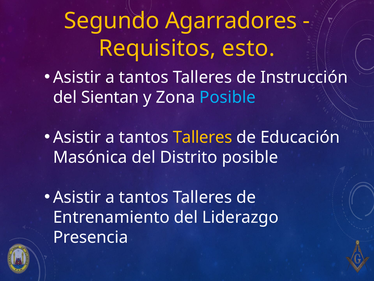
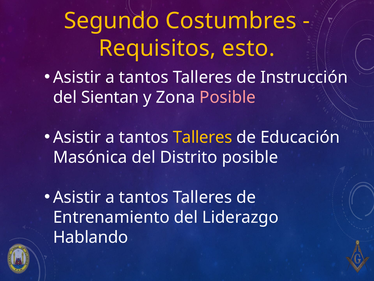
Agarradores: Agarradores -> Costumbres
Posible at (228, 97) colour: light blue -> pink
Presencia: Presencia -> Hablando
